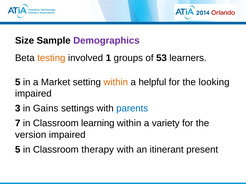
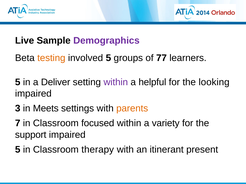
Size: Size -> Live
involved 1: 1 -> 5
53: 53 -> 77
Market: Market -> Deliver
within at (116, 82) colour: orange -> purple
Gains: Gains -> Meets
parents colour: blue -> orange
learning: learning -> focused
version: version -> support
